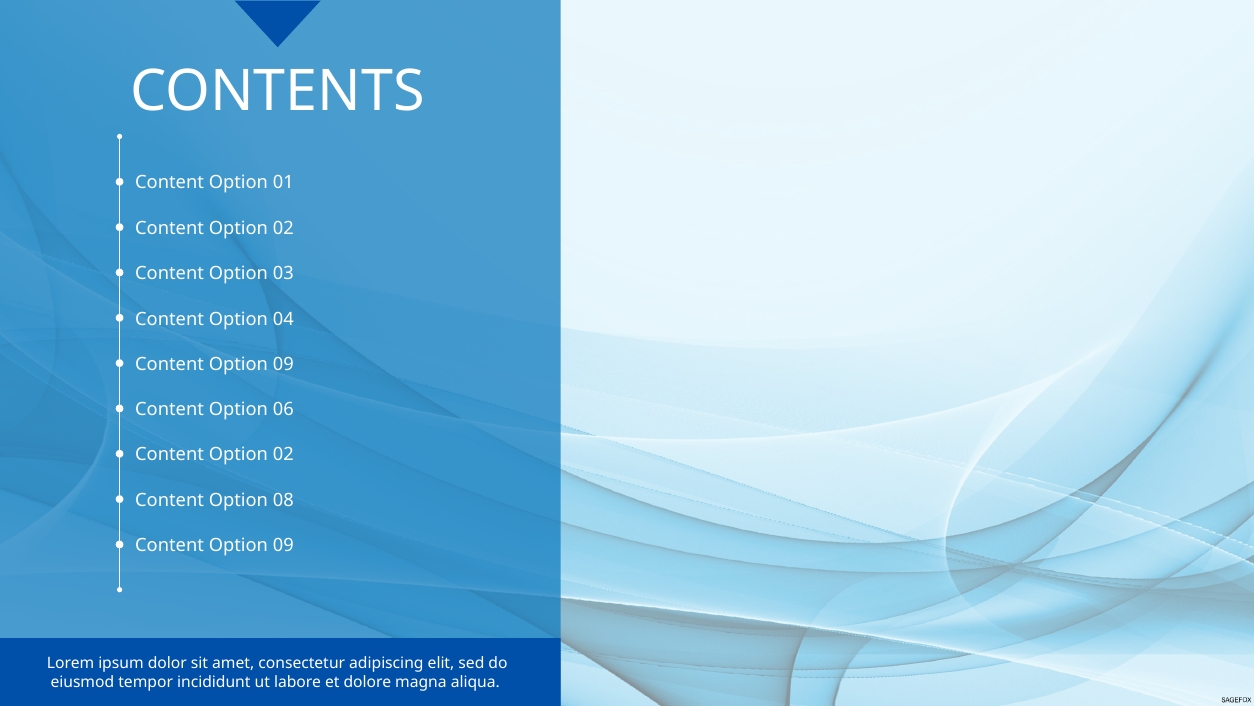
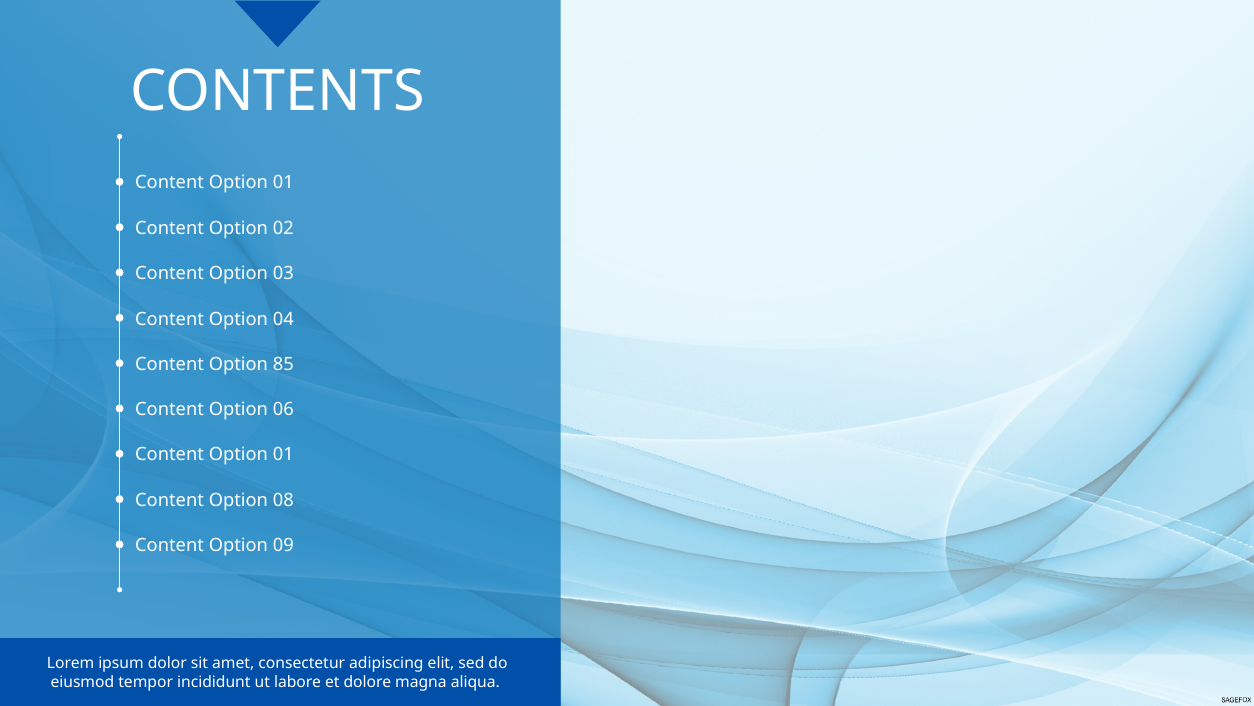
09 at (283, 364): 09 -> 85
02 at (283, 455): 02 -> 01
